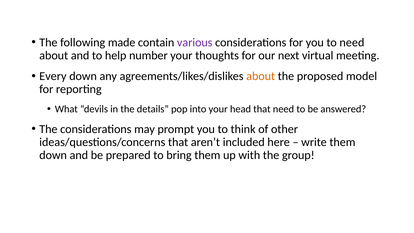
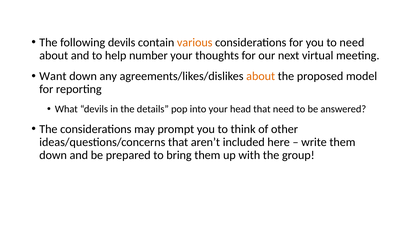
following made: made -> devils
various colour: purple -> orange
Every: Every -> Want
